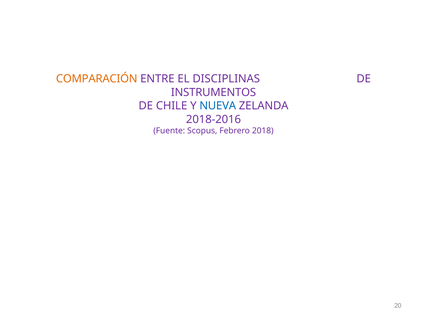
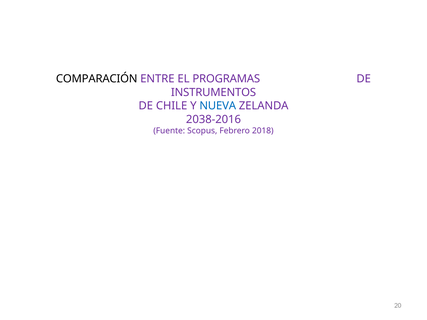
COMPARACIÓN colour: orange -> black
DISCIPLINAS: DISCIPLINAS -> PROGRAMAS
2018-2016: 2018-2016 -> 2038-2016
